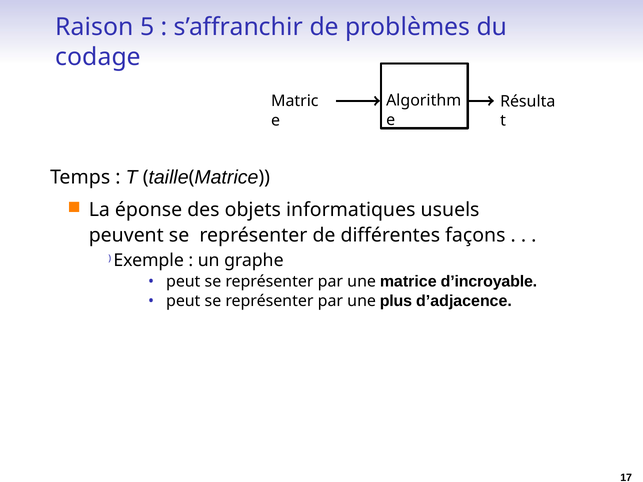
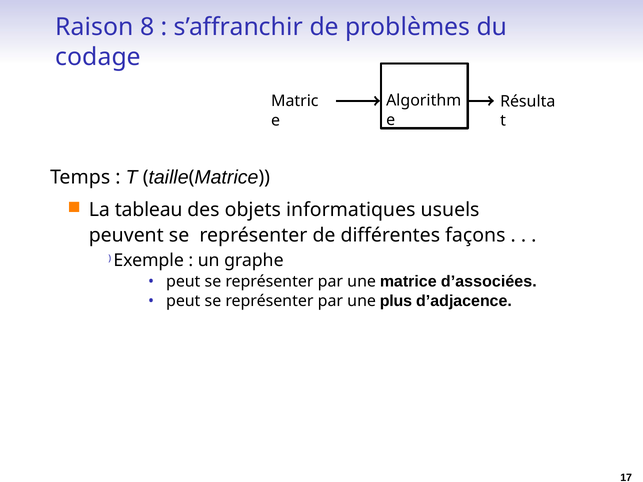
5: 5 -> 8
éponse: éponse -> tableau
d’incroyable: d’incroyable -> d’associées
